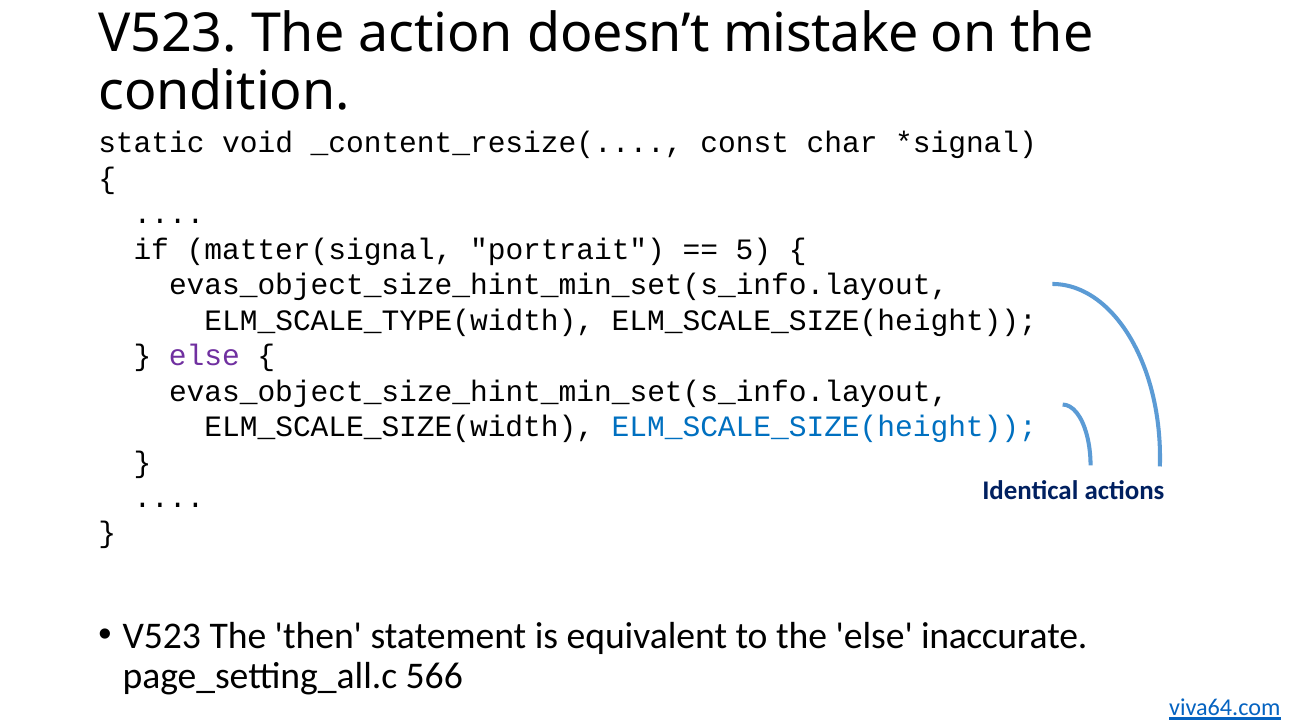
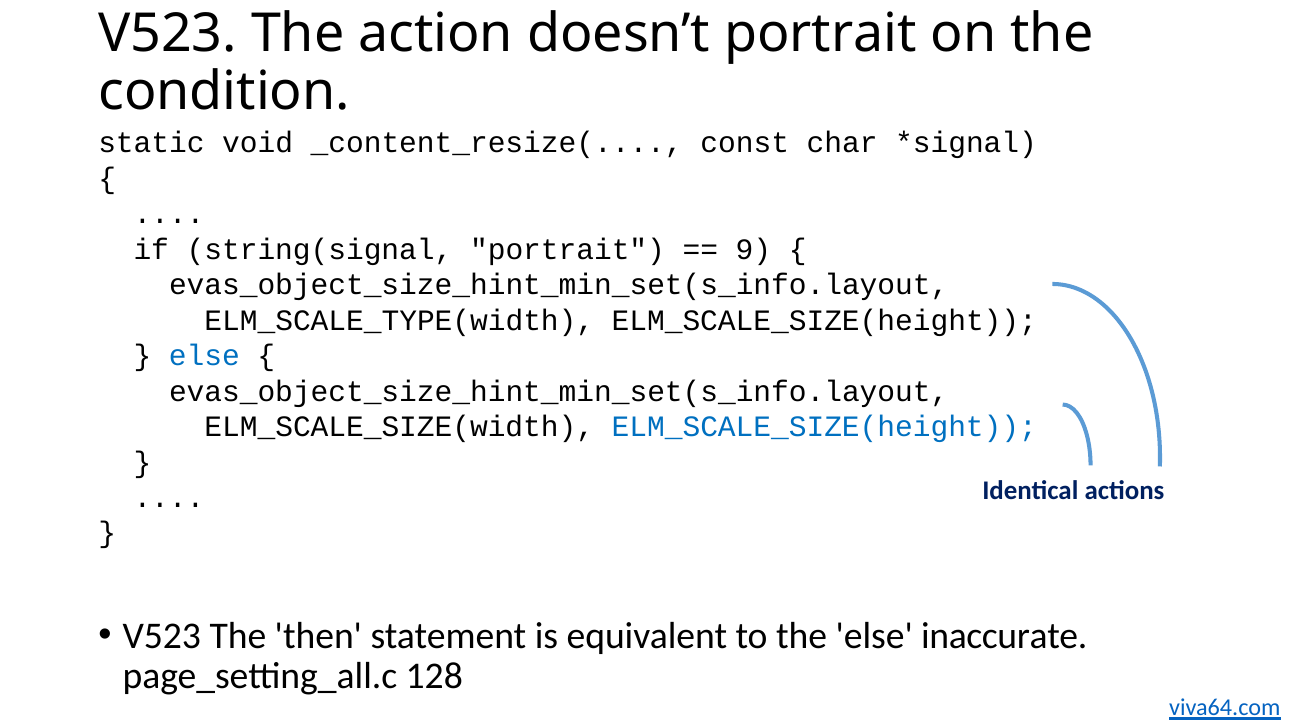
doesn’t mistake: mistake -> portrait
matter(signal: matter(signal -> string(signal
5: 5 -> 9
else at (204, 356) colour: purple -> blue
566: 566 -> 128
